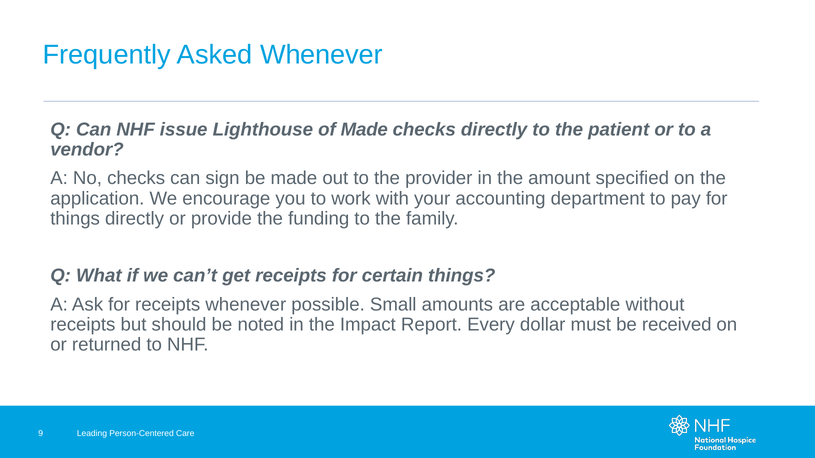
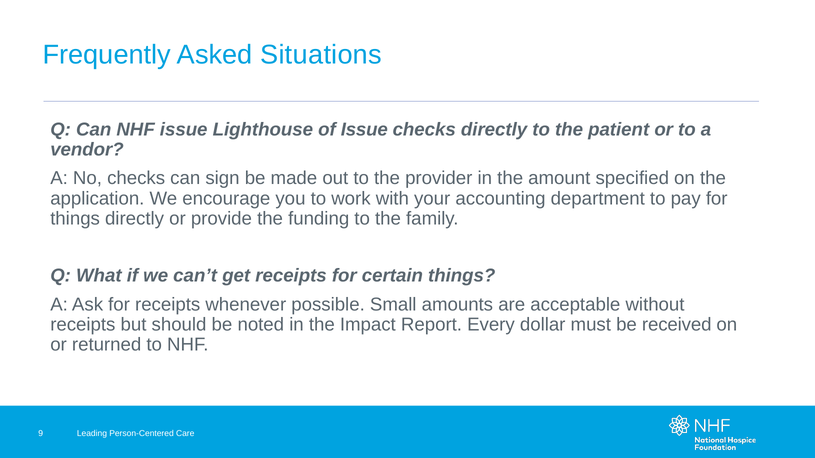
Asked Whenever: Whenever -> Situations
of Made: Made -> Issue
